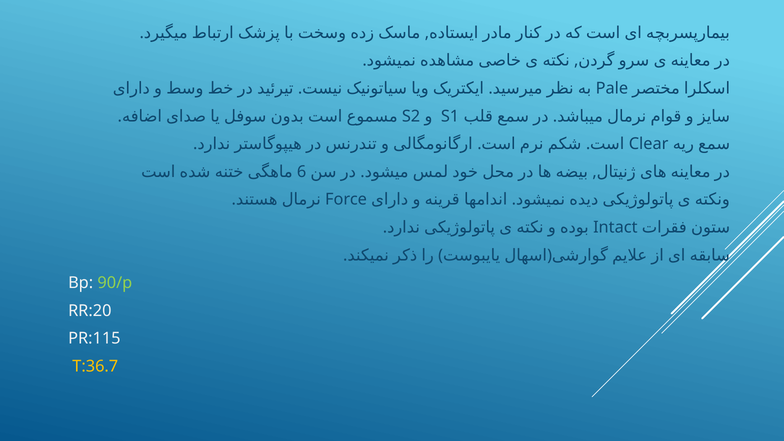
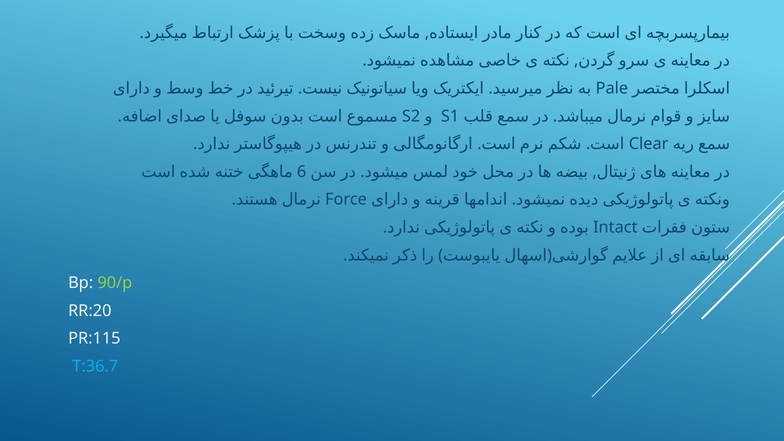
T:36.7 colour: yellow -> light blue
